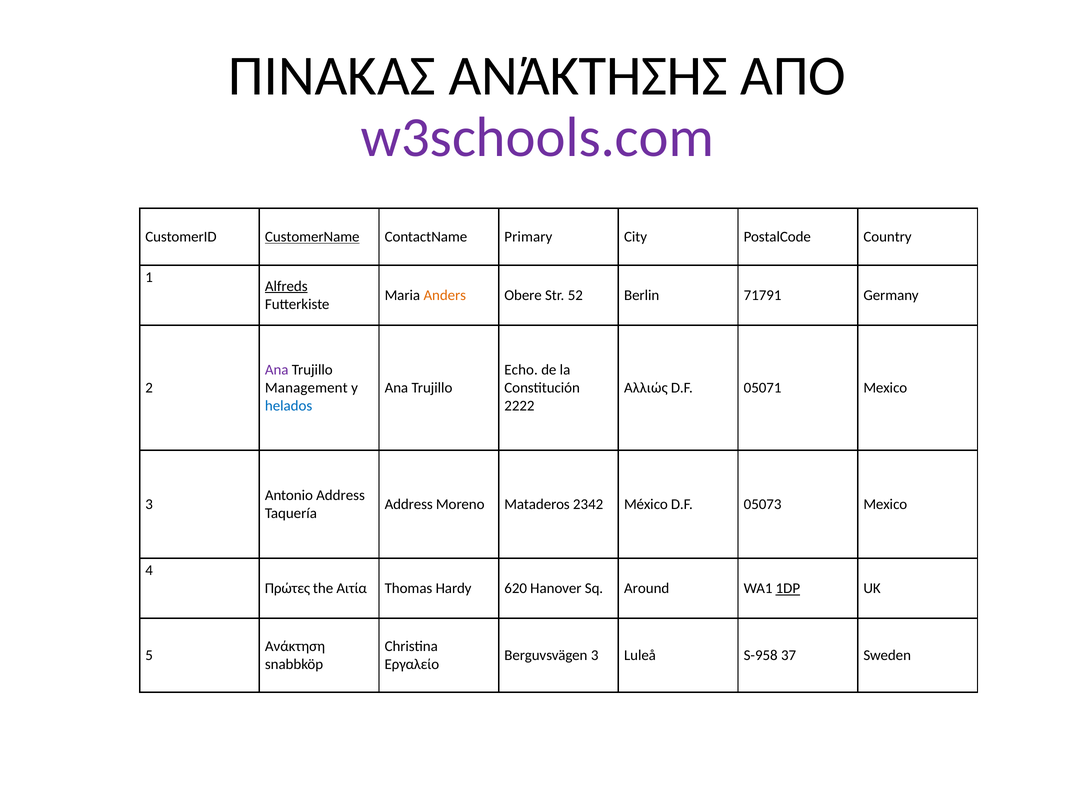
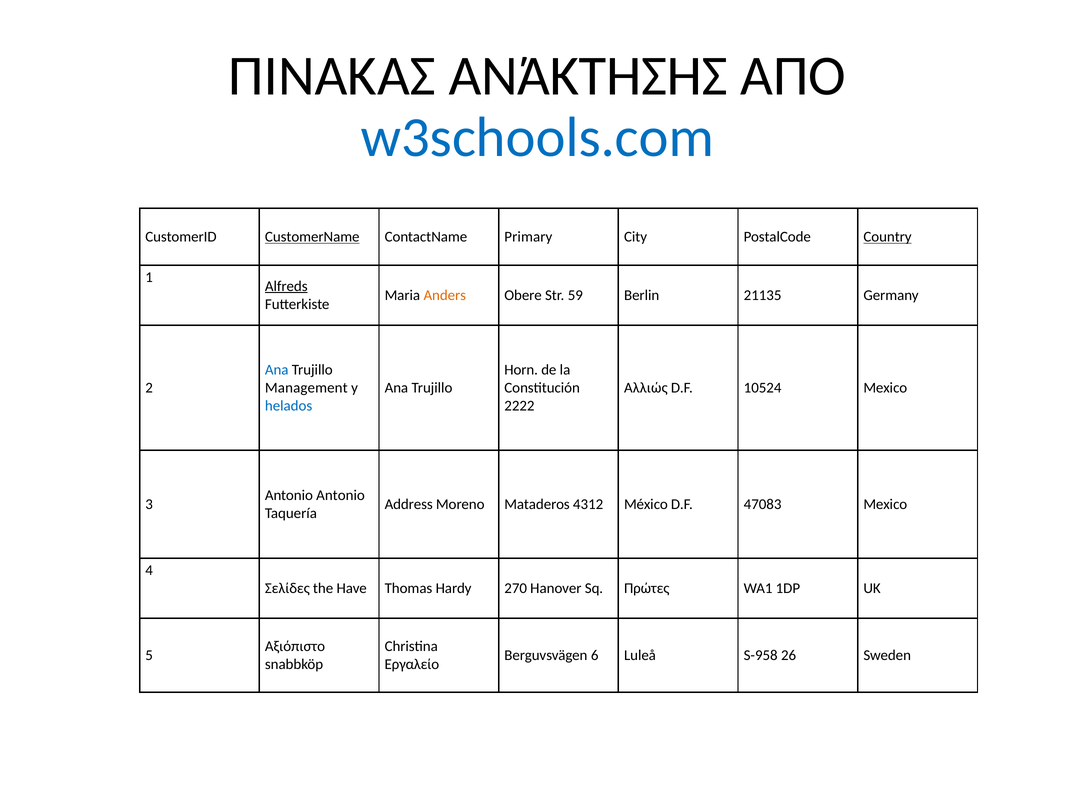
w3schools.com colour: purple -> blue
Country underline: none -> present
52: 52 -> 59
71791: 71791 -> 21135
Ana at (277, 370) colour: purple -> blue
Echo: Echo -> Horn
05071: 05071 -> 10524
Antonio Address: Address -> Antonio
2342: 2342 -> 4312
05073: 05073 -> 47083
Πρώτες: Πρώτες -> Σελίδες
Αιτία: Αιτία -> Have
620: 620 -> 270
Around: Around -> Πρώτες
1DP underline: present -> none
Ανάκτηση: Ανάκτηση -> Αξιόπιστο
Berguvsvägen 3: 3 -> 6
37: 37 -> 26
